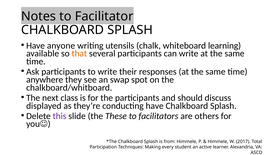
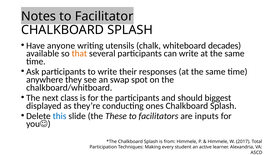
learning: learning -> decades
discuss: discuss -> biggest
conducting have: have -> ones
this colour: purple -> blue
others: others -> inputs
